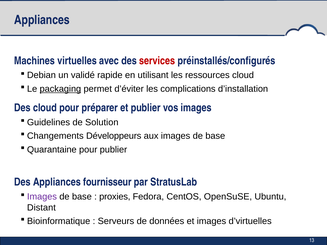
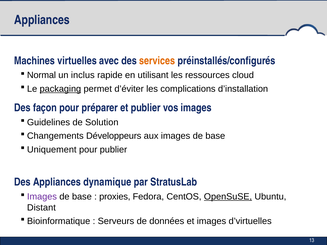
services colour: red -> orange
Debian: Debian -> Normal
validé: validé -> inclus
Des cloud: cloud -> façon
Quarantaine: Quarantaine -> Uniquement
fournisseur: fournisseur -> dynamique
OpenSuSE underline: none -> present
